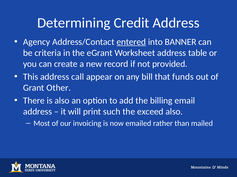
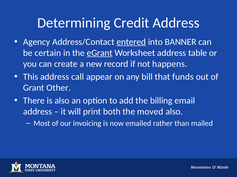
criteria: criteria -> certain
eGrant underline: none -> present
provided: provided -> happens
such: such -> both
exceed: exceed -> moved
